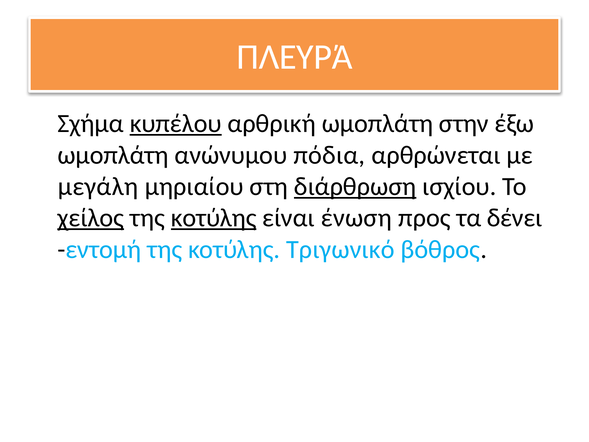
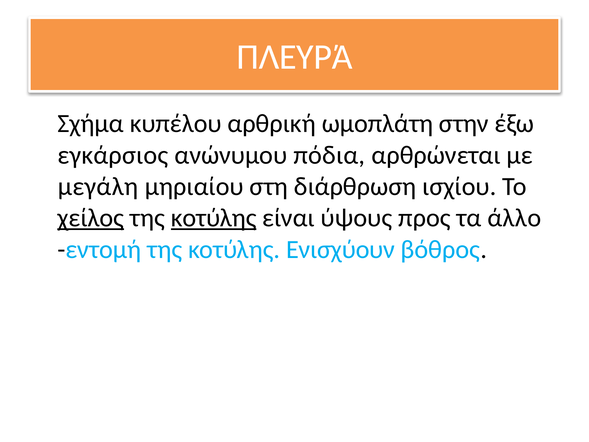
κυπέλου underline: present -> none
ωμοπλάτη at (113, 155): ωμοπλάτη -> εγκάρσιος
διάρθρωση underline: present -> none
ένωση: ένωση -> ύψους
δένει: δένει -> άλλο
Τριγωνικό: Τριγωνικό -> Ενισχύουν
